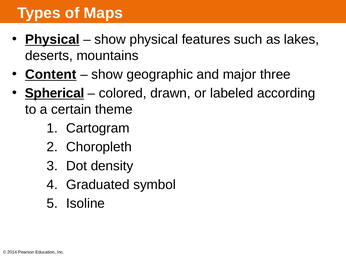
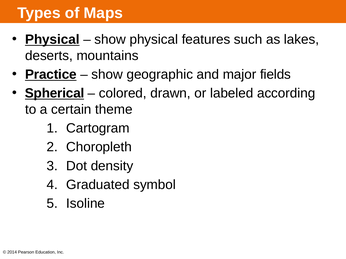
Content: Content -> Practice
three: three -> fields
